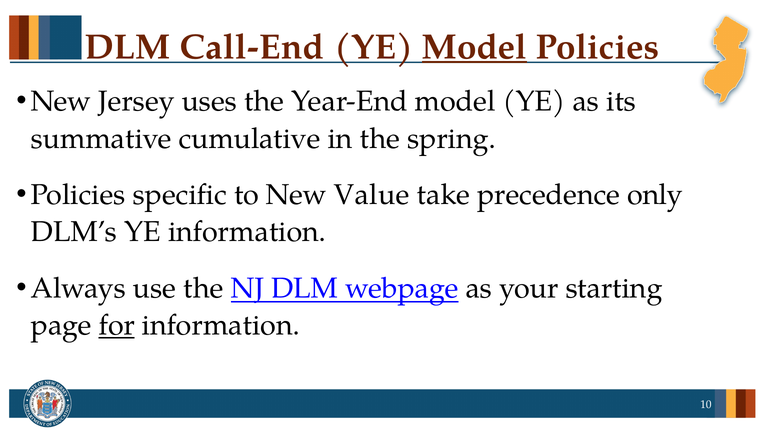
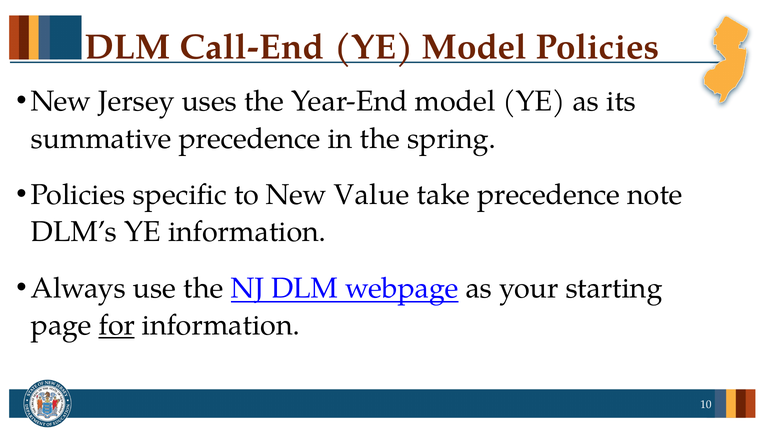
Model at (475, 47) underline: present -> none
summative cumulative: cumulative -> precedence
only: only -> note
